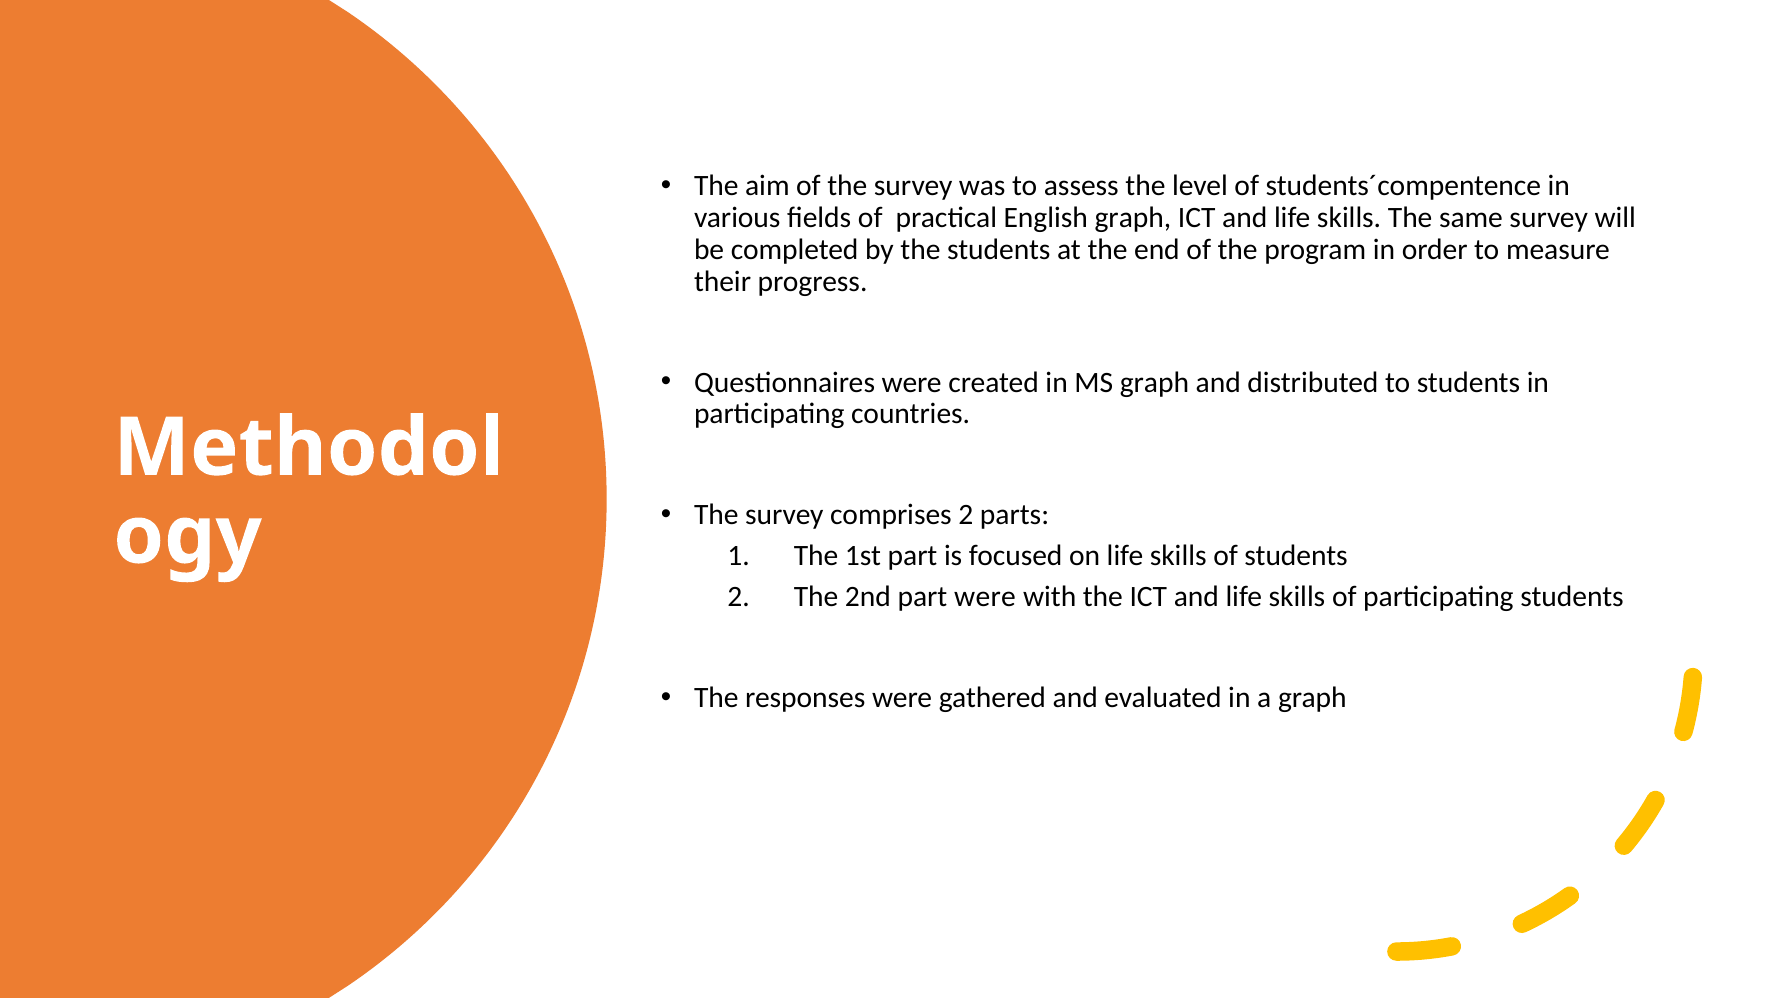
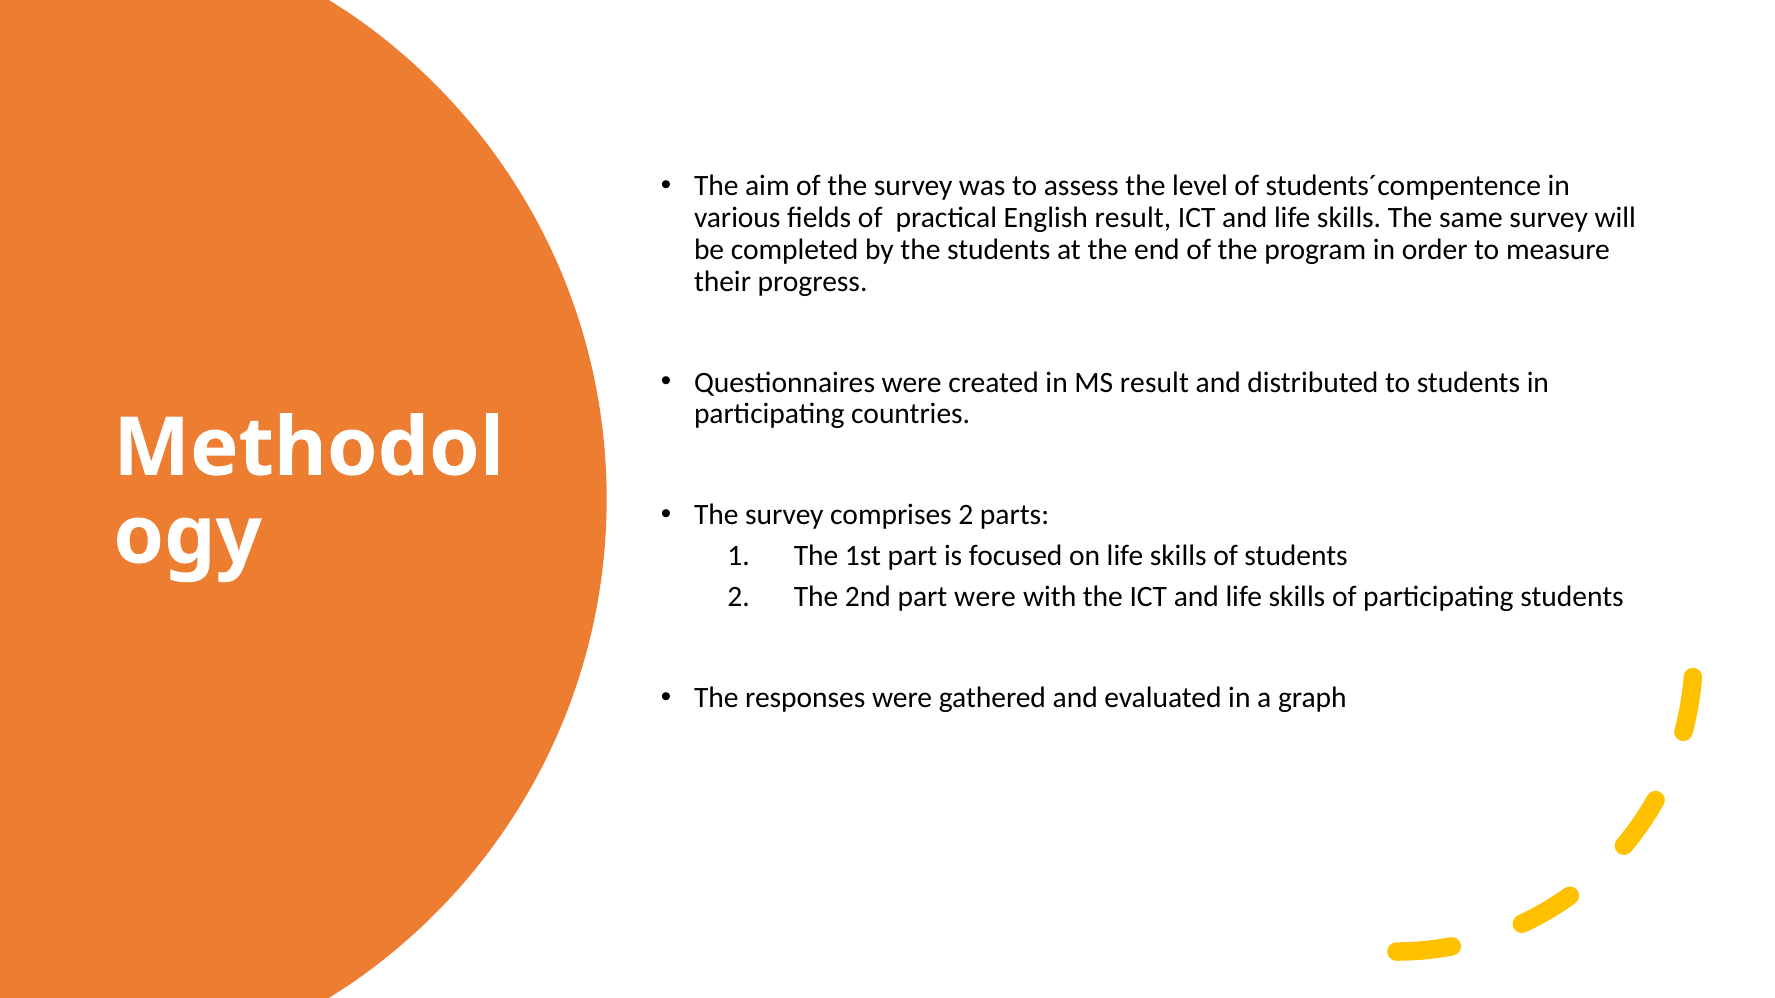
English graph: graph -> result
MS graph: graph -> result
